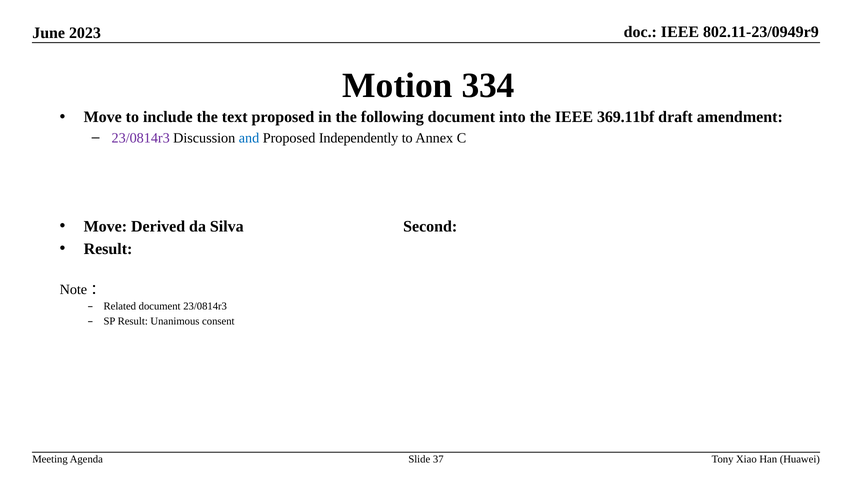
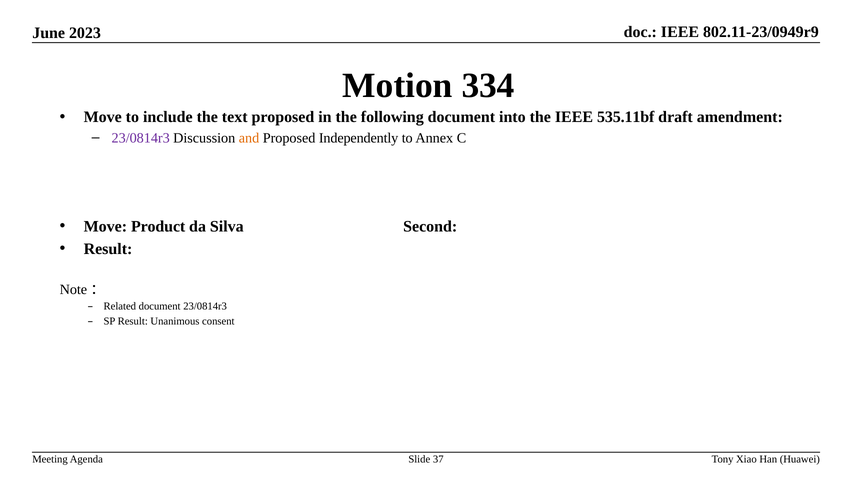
369.11bf: 369.11bf -> 535.11bf
and colour: blue -> orange
Derived: Derived -> Product
